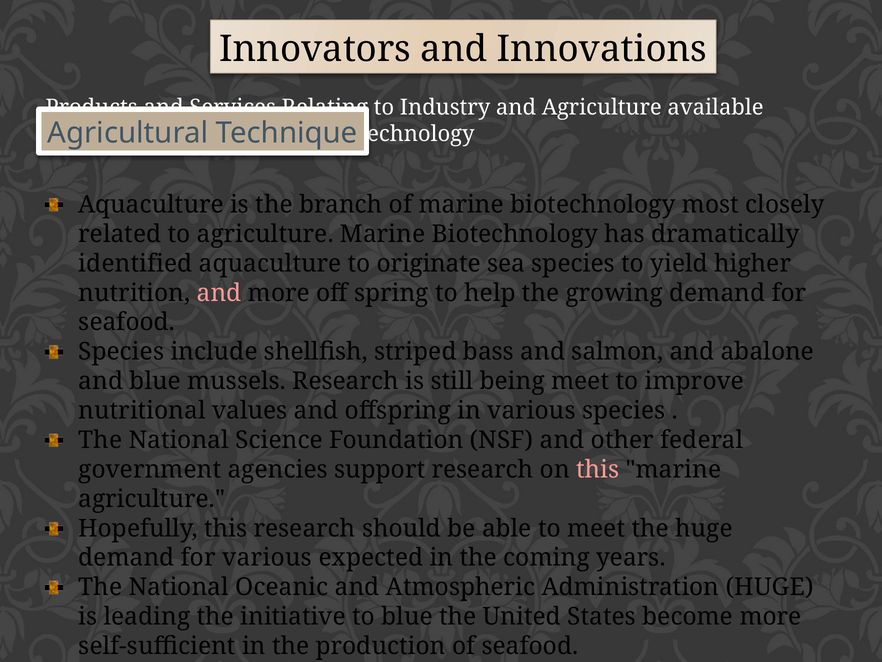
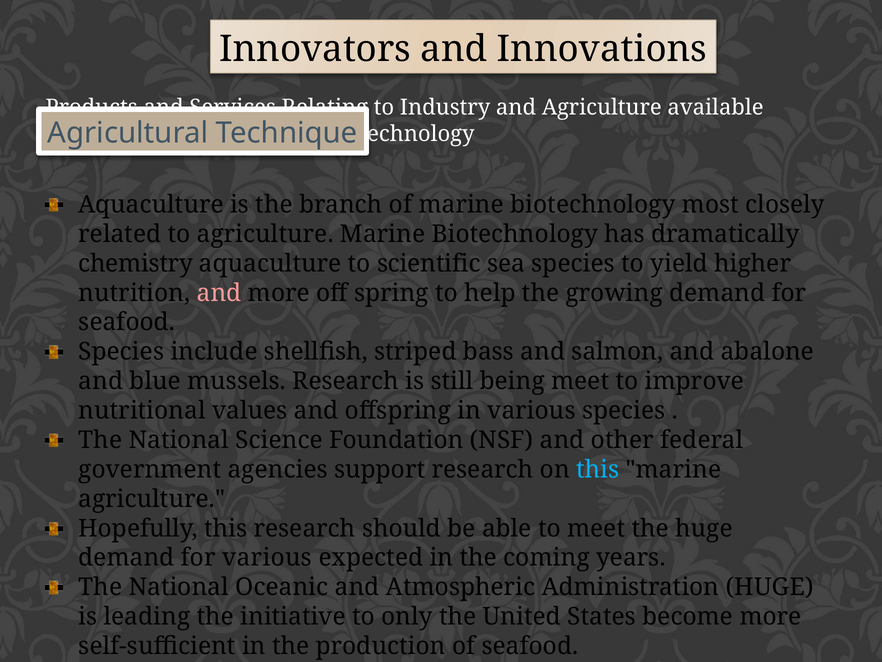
identified: identified -> chemistry
originate: originate -> scientific
this at (598, 469) colour: pink -> light blue
to blue: blue -> only
